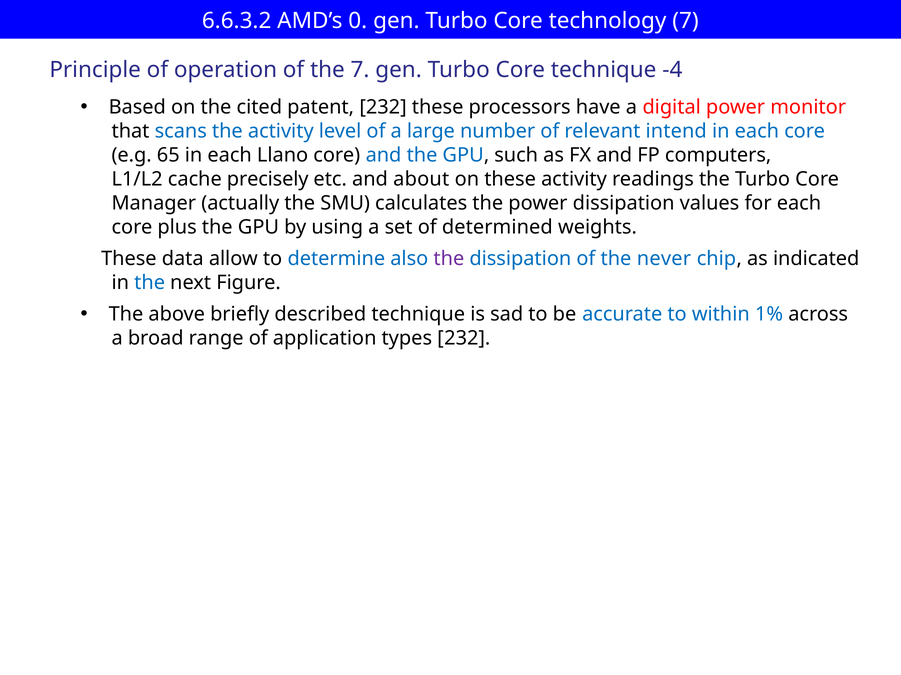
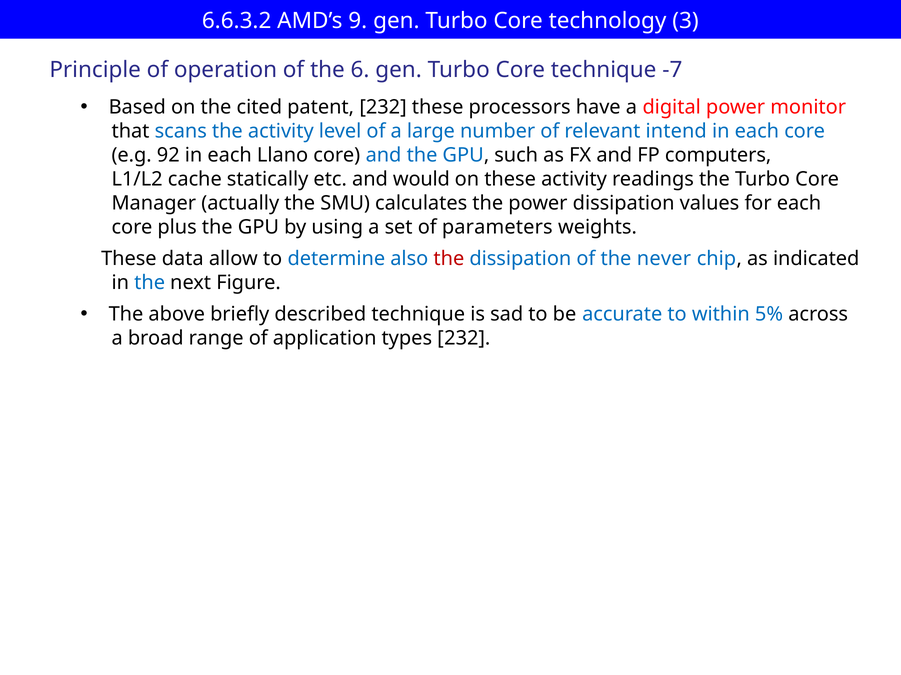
0: 0 -> 9
technology 7: 7 -> 3
the 7: 7 -> 6
-4: -4 -> -7
65: 65 -> 92
precisely: precisely -> statically
about: about -> would
determined: determined -> parameters
the at (449, 259) colour: purple -> red
1%: 1% -> 5%
